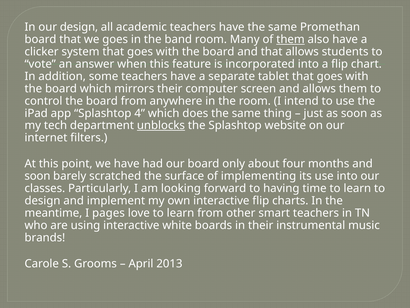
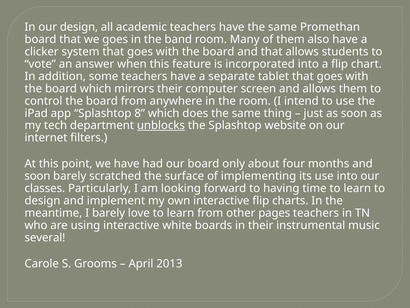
them at (290, 39) underline: present -> none
4: 4 -> 8
I pages: pages -> barely
smart: smart -> pages
brands: brands -> several
